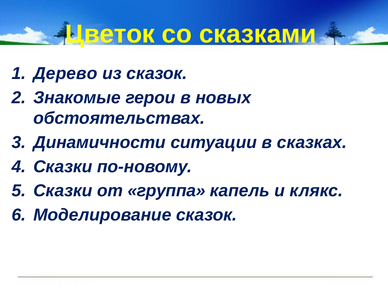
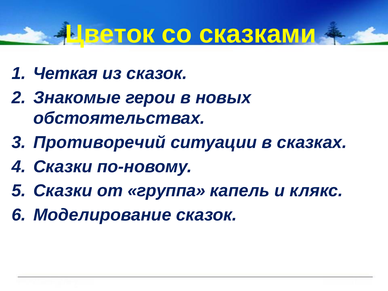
Дерево: Дерево -> Четкая
Динамичности: Динамичности -> Противоречий
